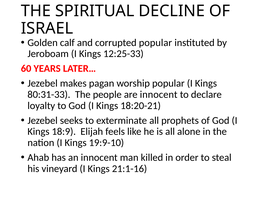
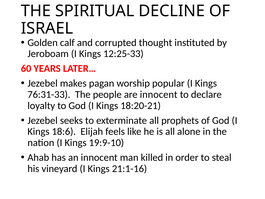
corrupted popular: popular -> thought
80:31-33: 80:31-33 -> 76:31-33
18:9: 18:9 -> 18:6
